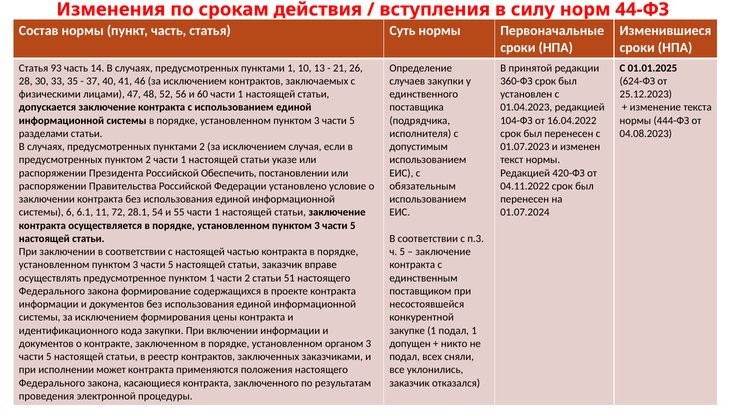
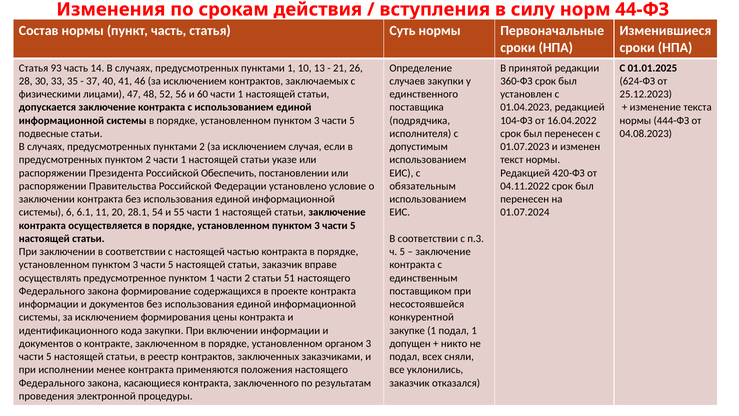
разделами: разделами -> подвесные
72: 72 -> 20
может: может -> менее
